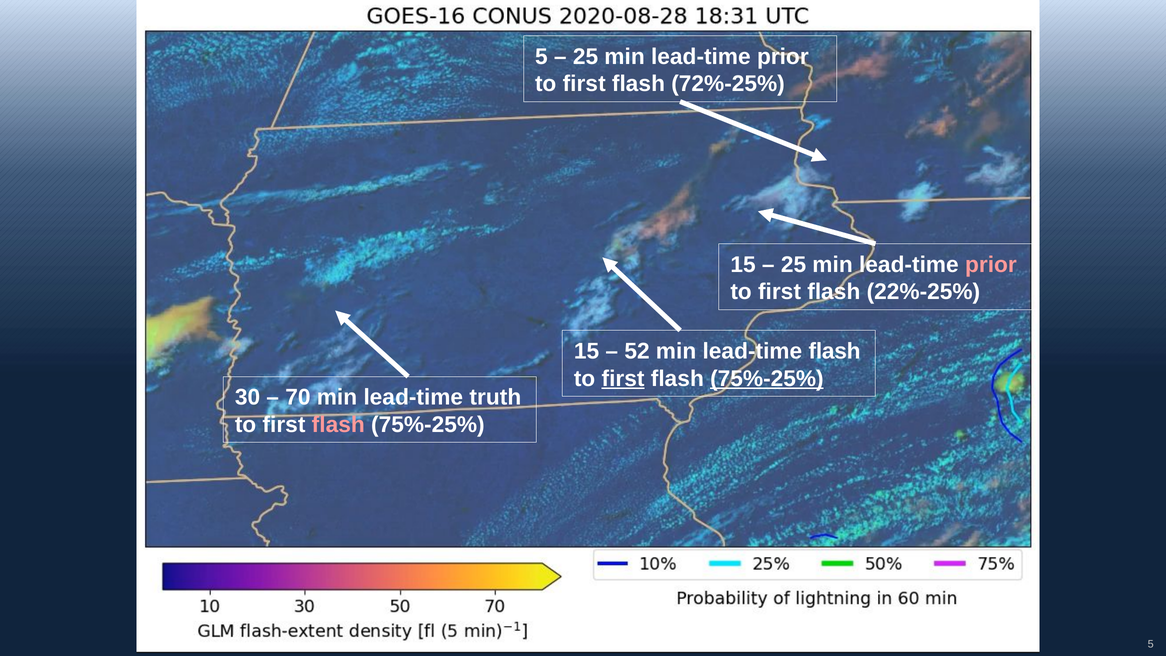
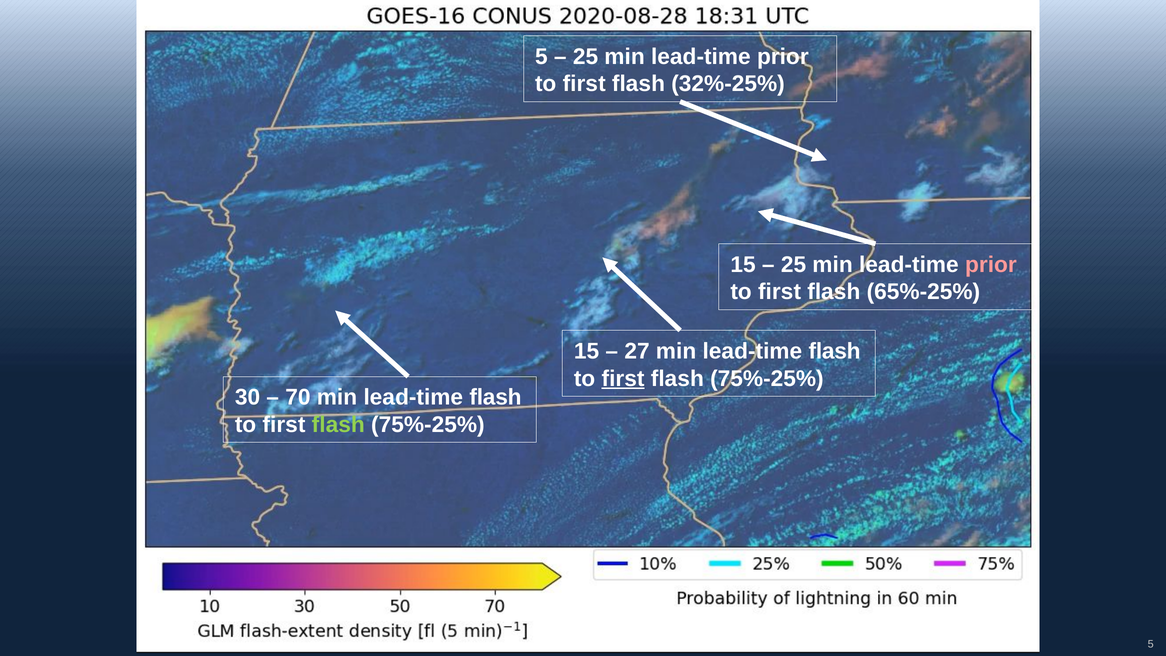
72%-25%: 72%-25% -> 32%-25%
22%-25%: 22%-25% -> 65%-25%
52: 52 -> 27
75%-25% at (767, 378) underline: present -> none
70 min lead-time truth: truth -> flash
flash at (338, 425) colour: pink -> light green
